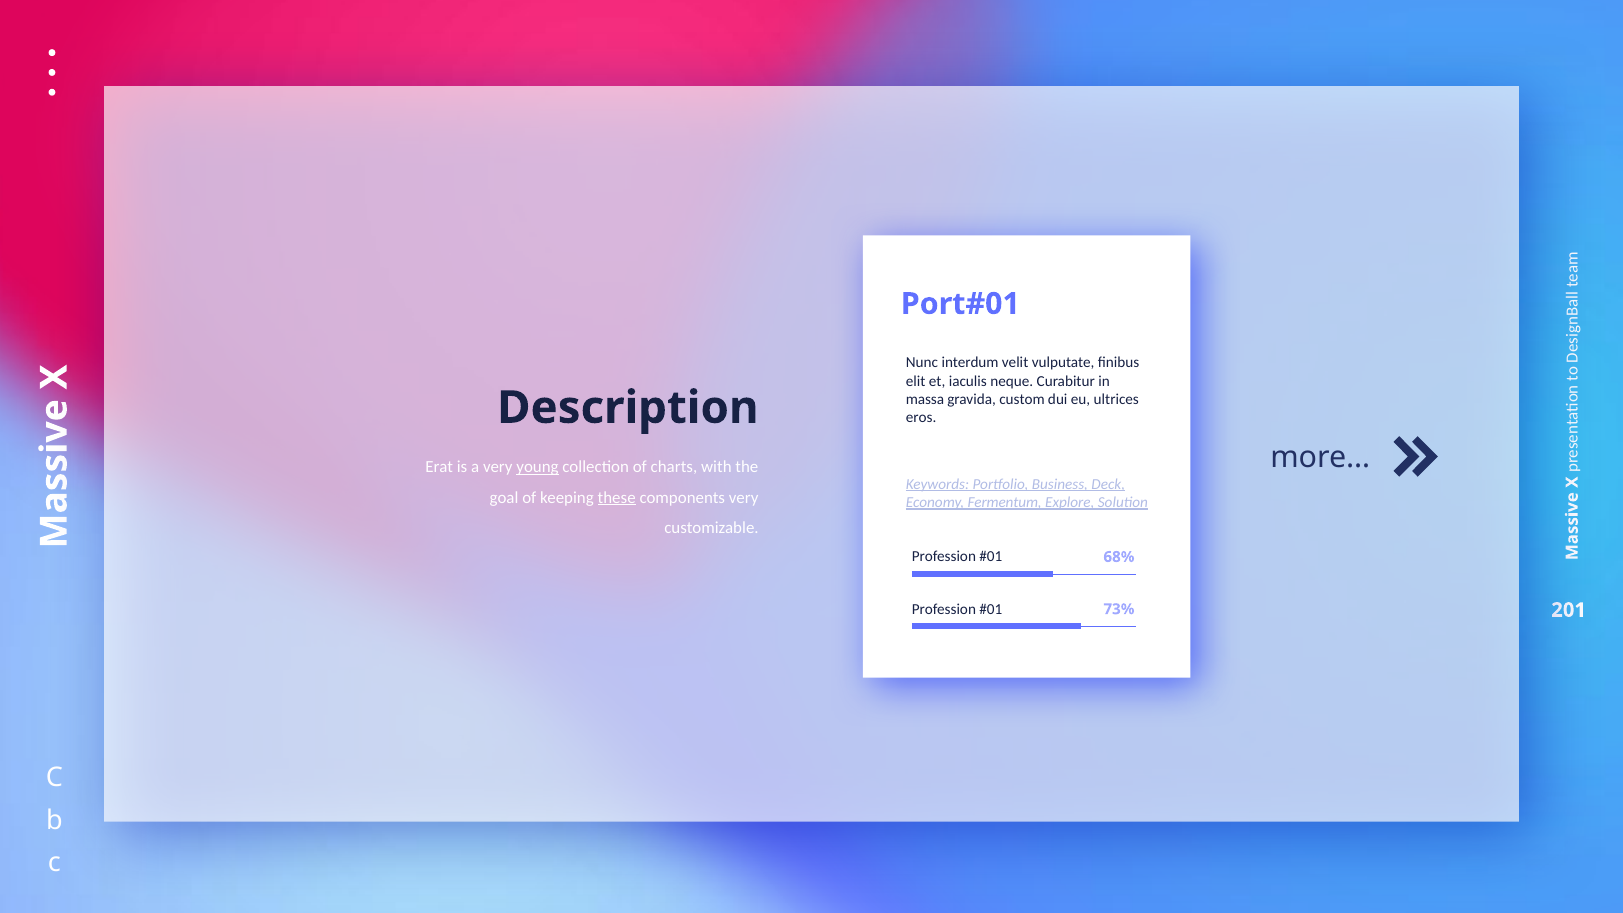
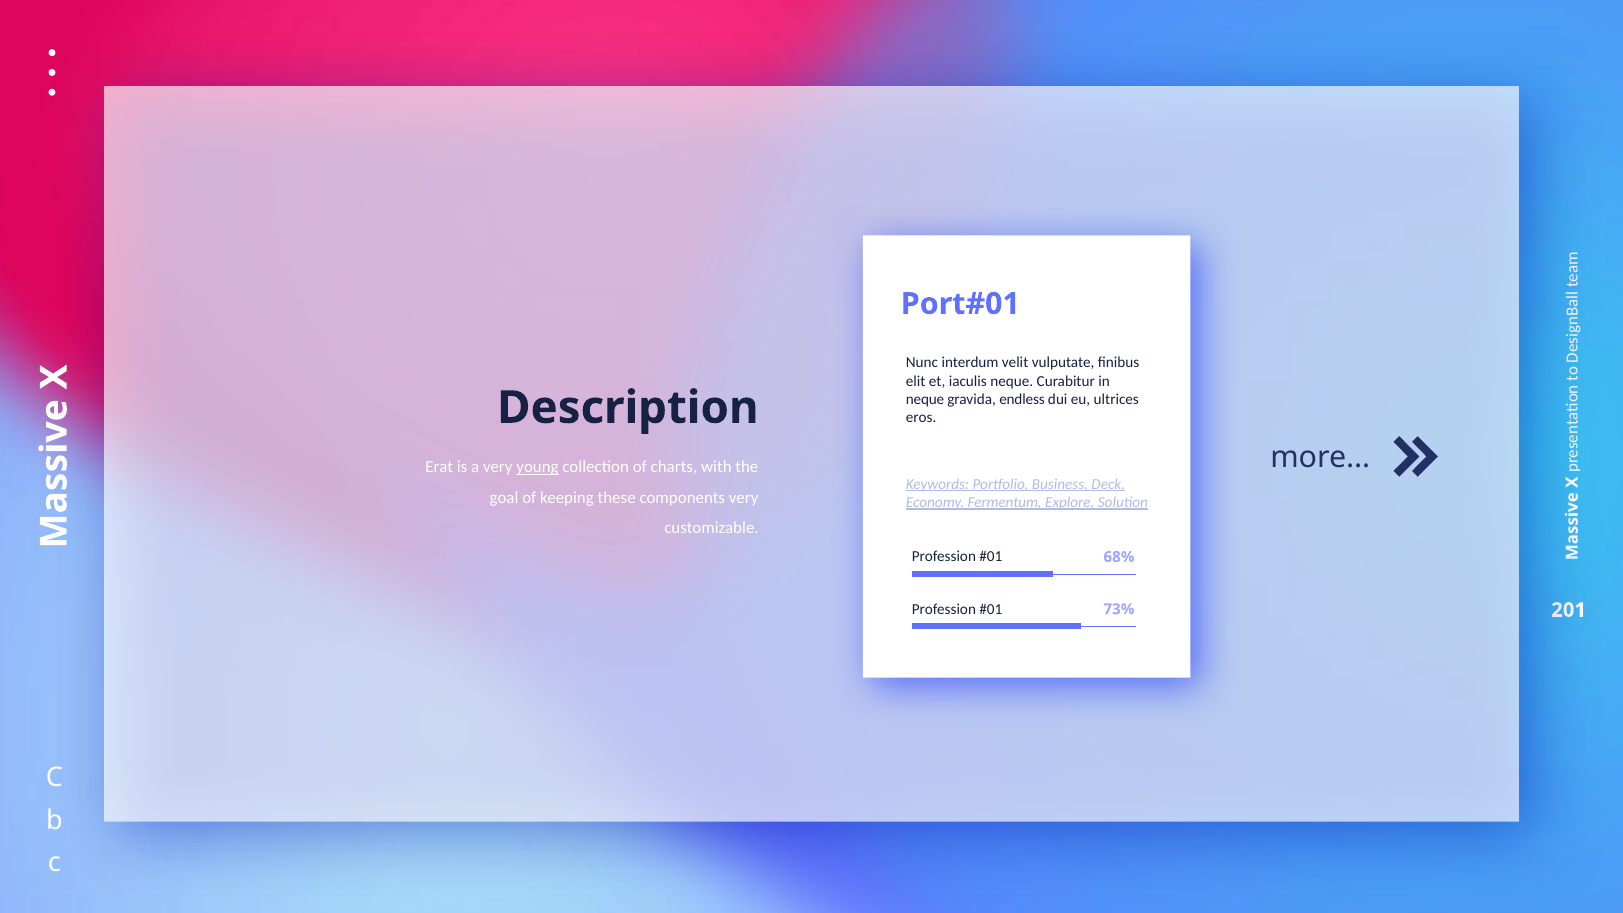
massa at (925, 399): massa -> neque
custom: custom -> endless
these underline: present -> none
